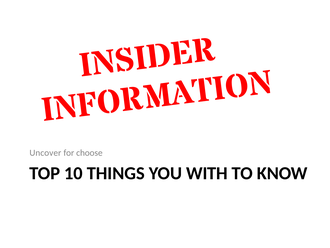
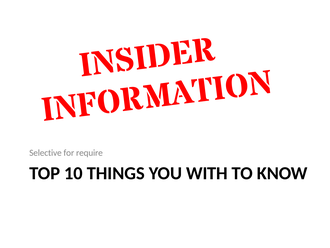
Uncover: Uncover -> Selective
choose: choose -> require
